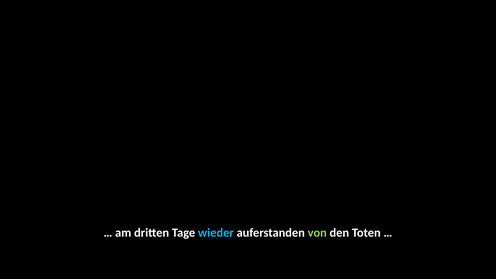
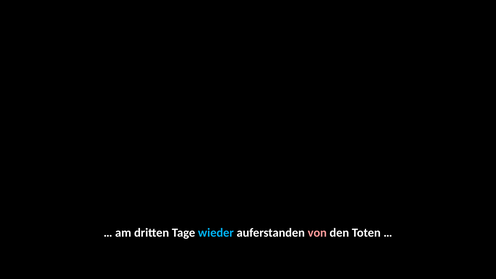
von colour: light green -> pink
